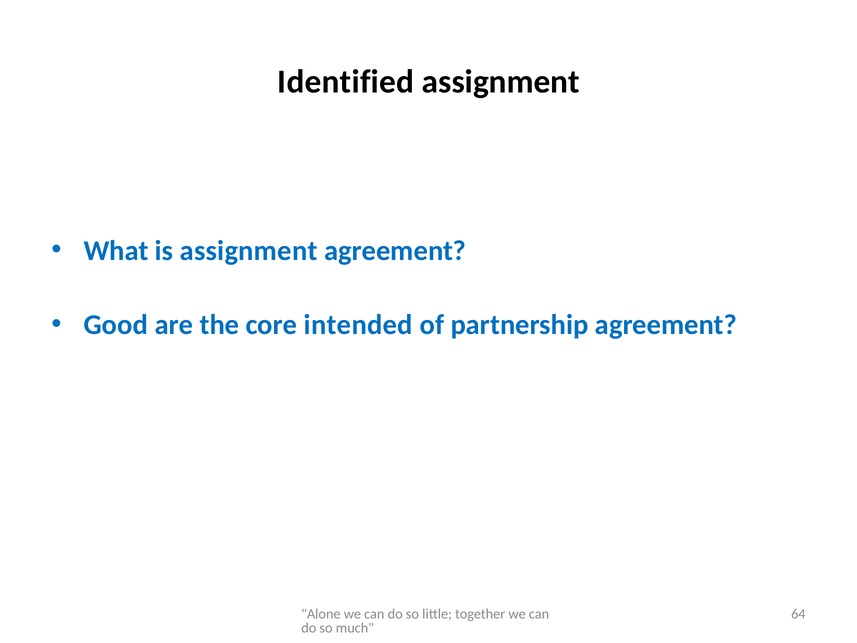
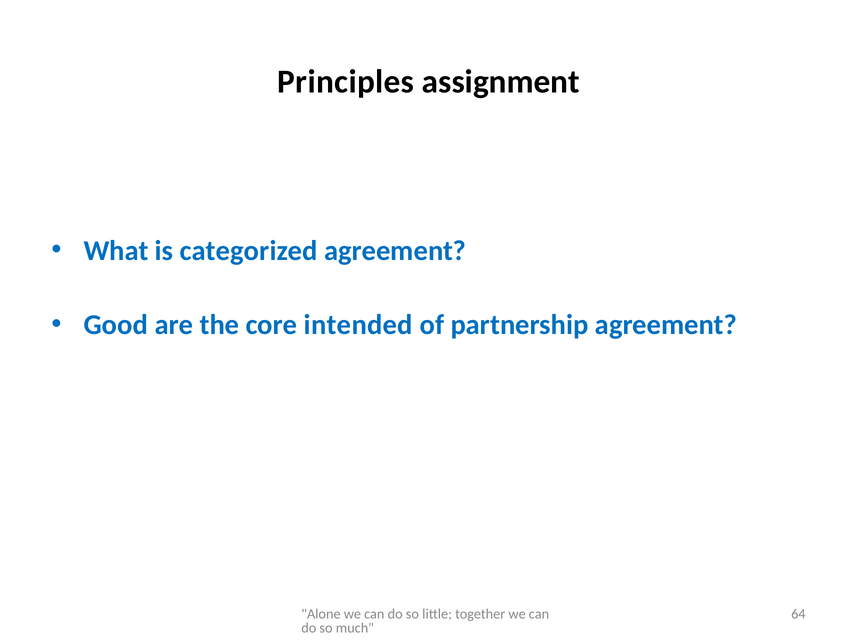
Identified: Identified -> Principles
is assignment: assignment -> categorized
